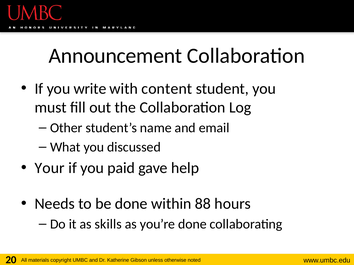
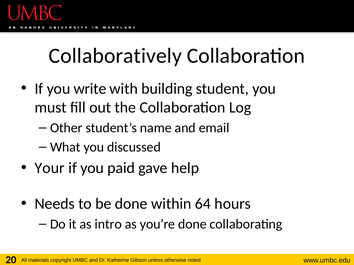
Announcement: Announcement -> Collaboratively
content: content -> building
88: 88 -> 64
skills: skills -> intro
